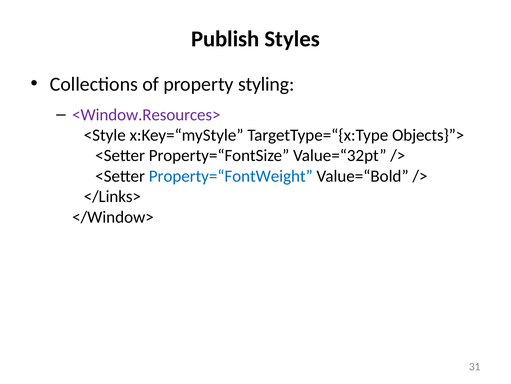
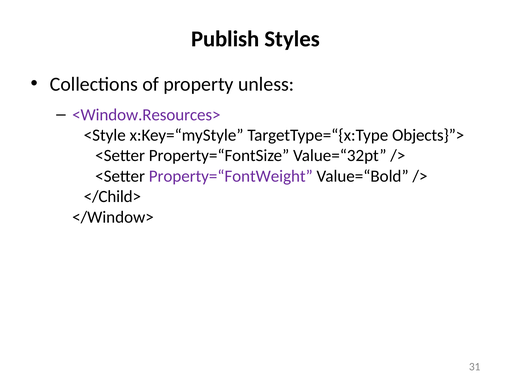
styling: styling -> unless
Property=“FontWeight colour: blue -> purple
</Links>: </Links> -> </Child>
